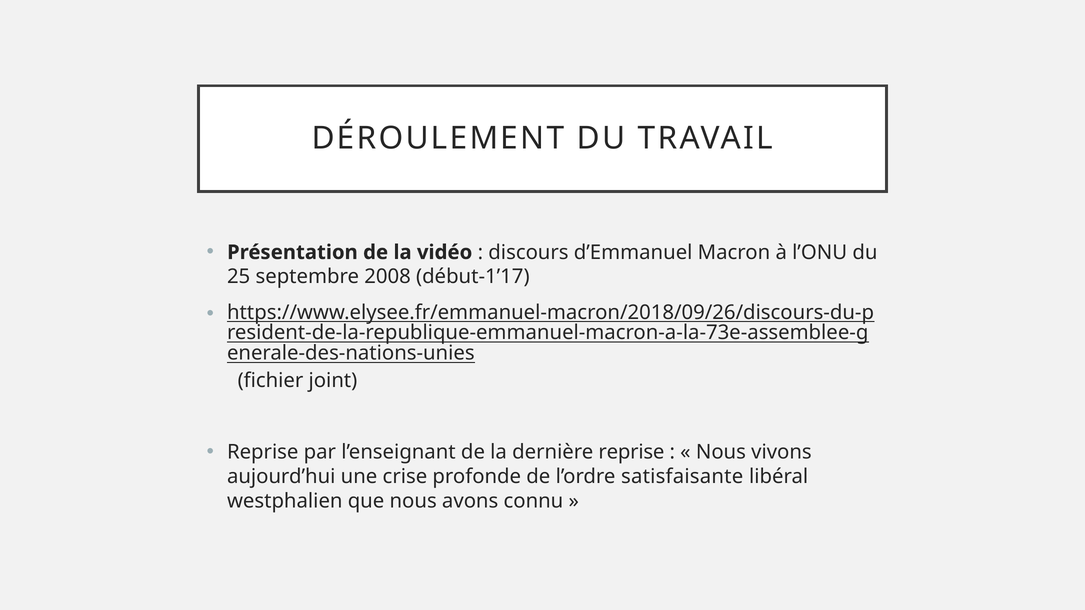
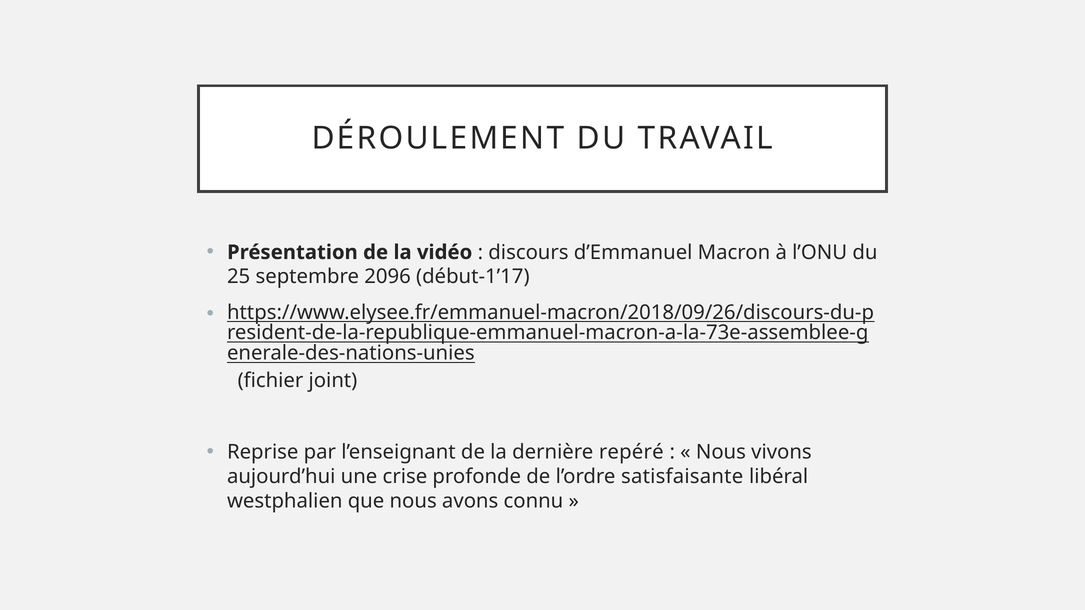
2008: 2008 -> 2096
dernière reprise: reprise -> repéré
